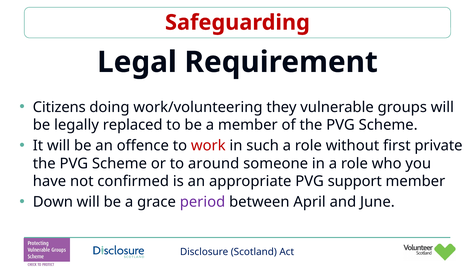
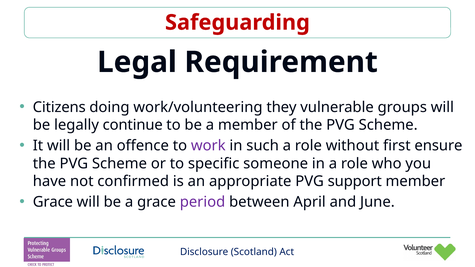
replaced: replaced -> continue
work colour: red -> purple
private: private -> ensure
around: around -> specific
Down at (53, 202): Down -> Grace
